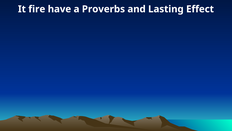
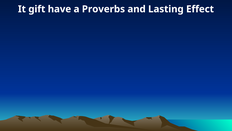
fire: fire -> gift
